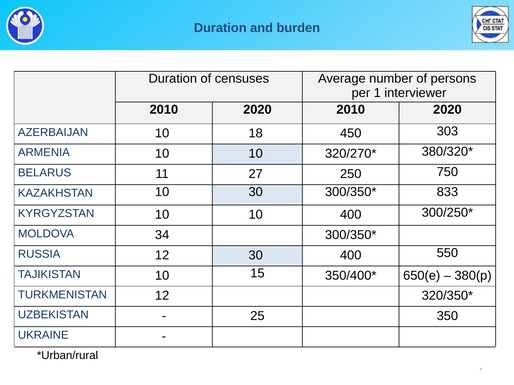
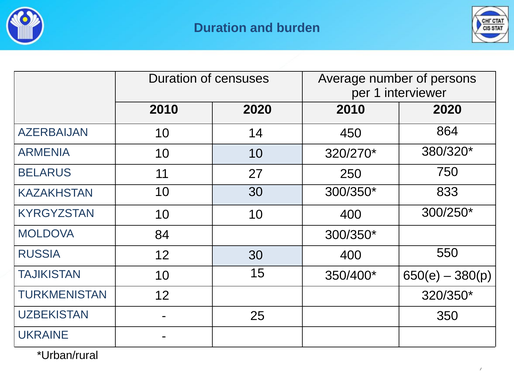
18: 18 -> 14
303: 303 -> 864
34: 34 -> 84
